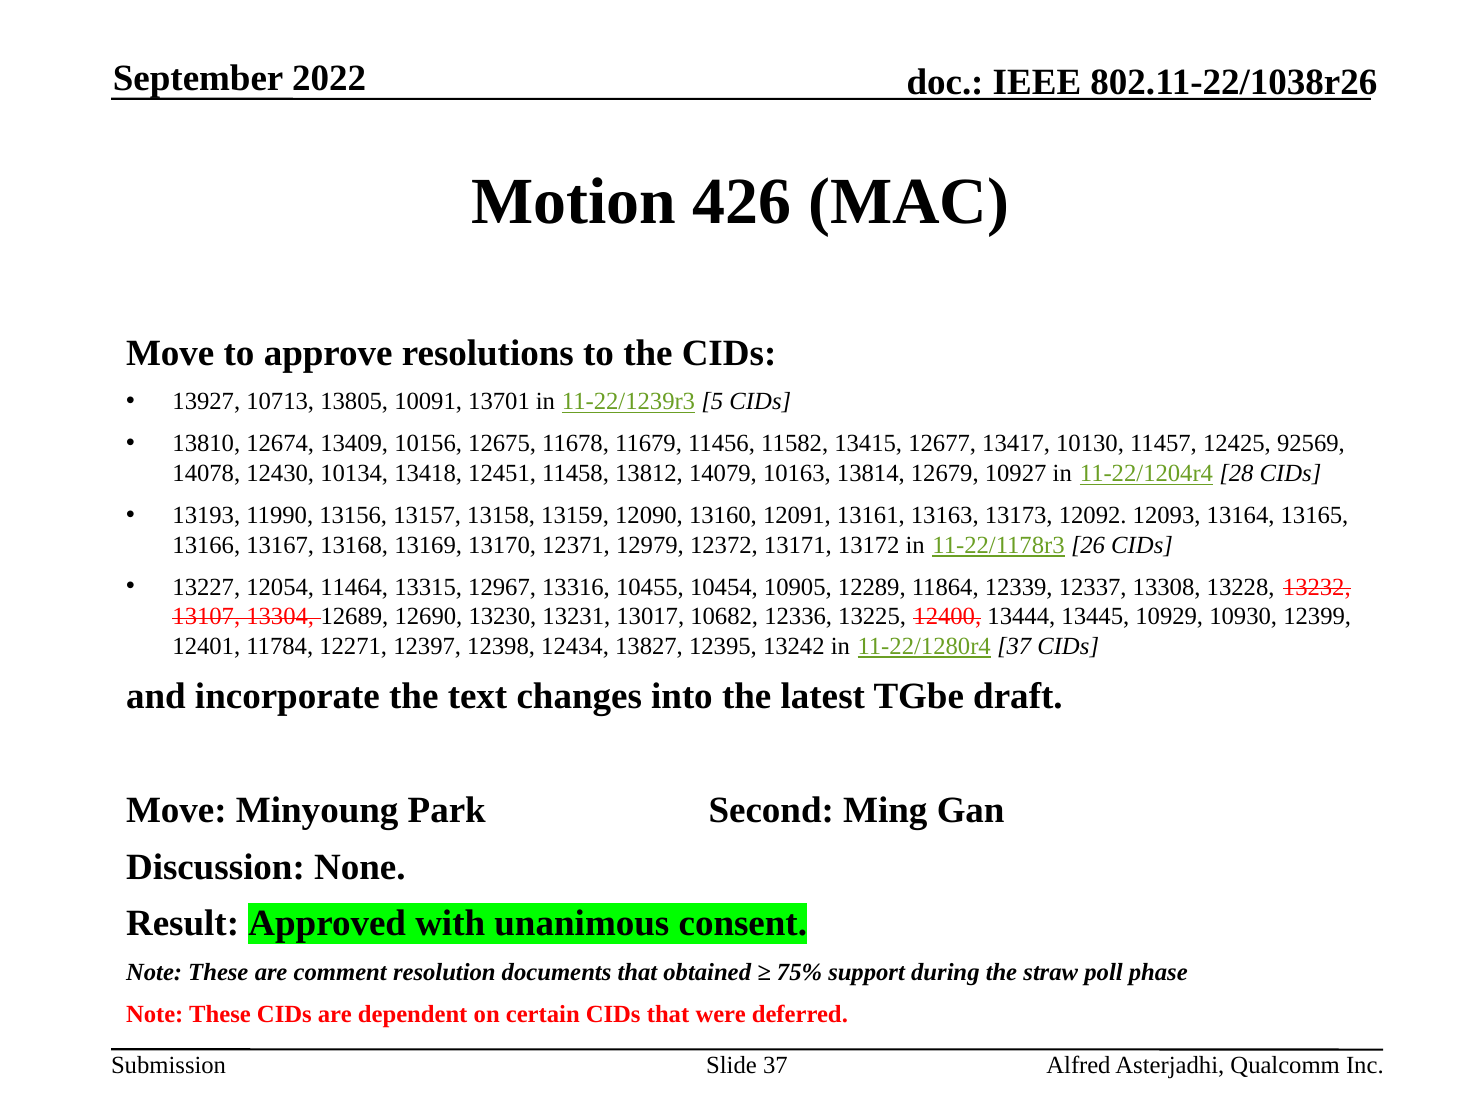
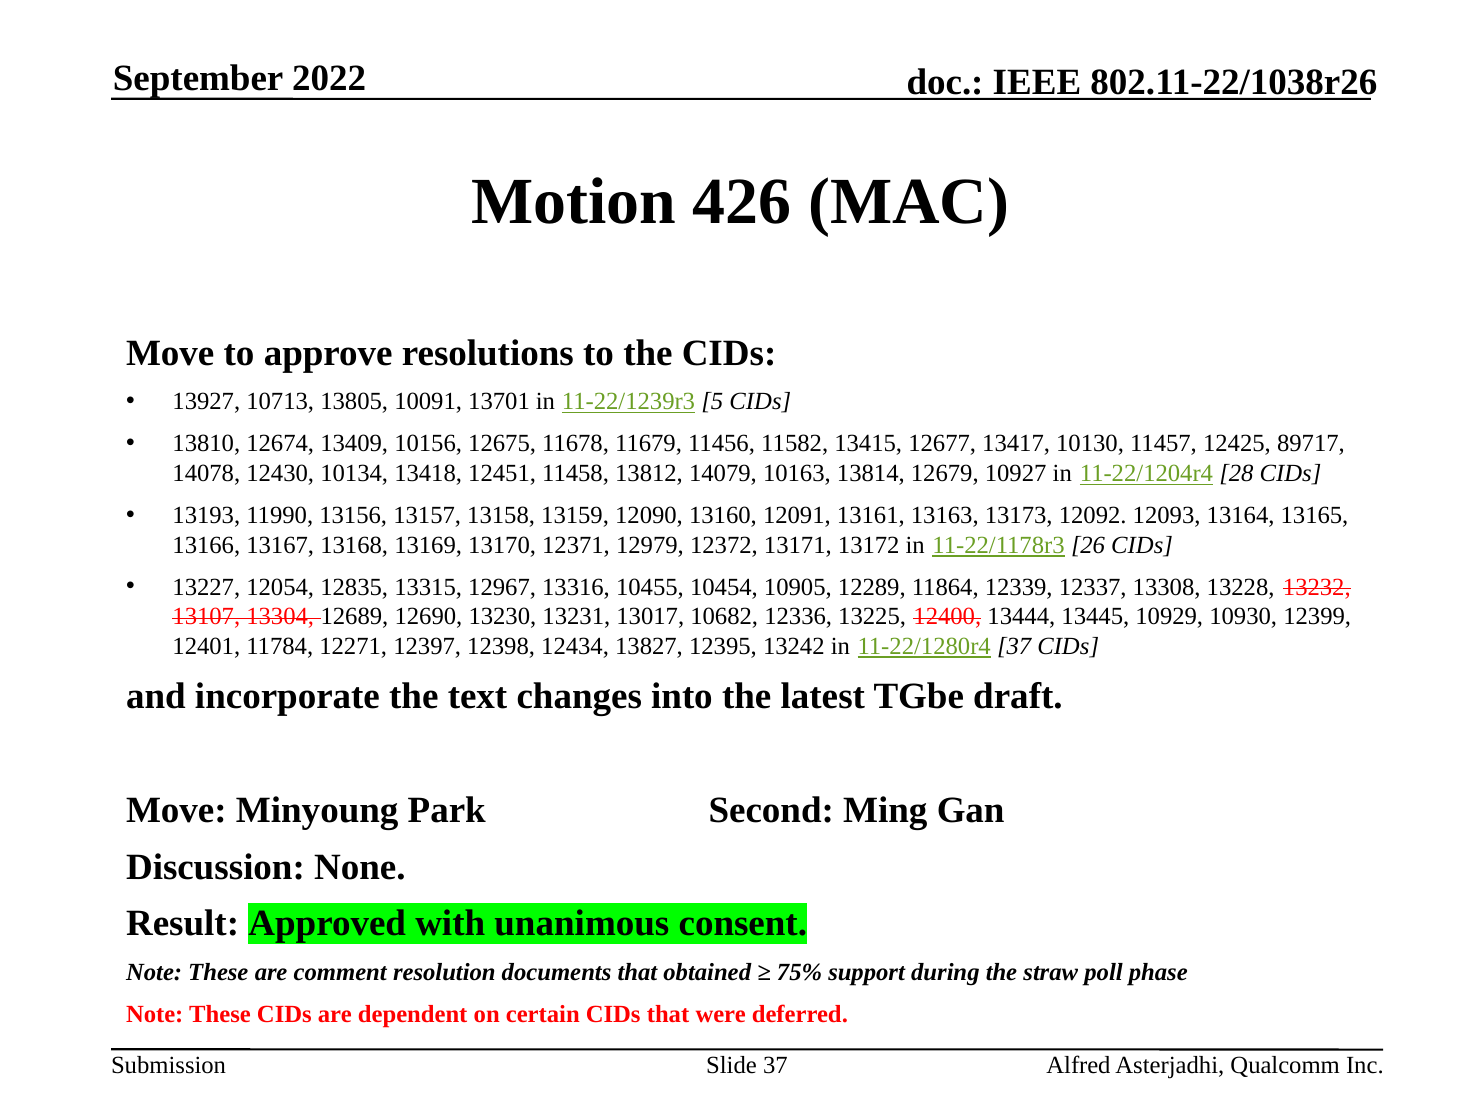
92569: 92569 -> 89717
11464: 11464 -> 12835
